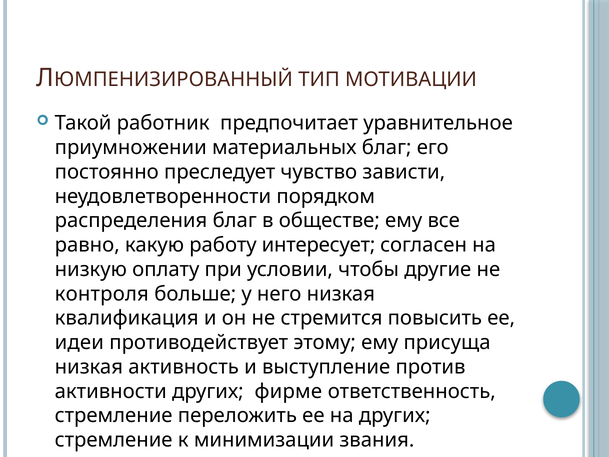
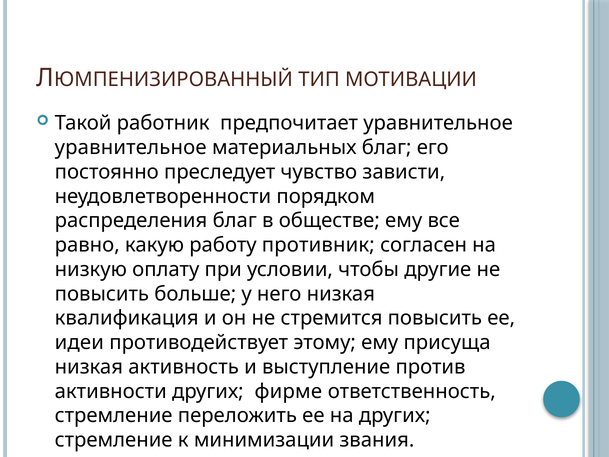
приумножении at (131, 148): приумножении -> уравнительное
интересует: интересует -> противник
контроля at (102, 294): контроля -> повысить
